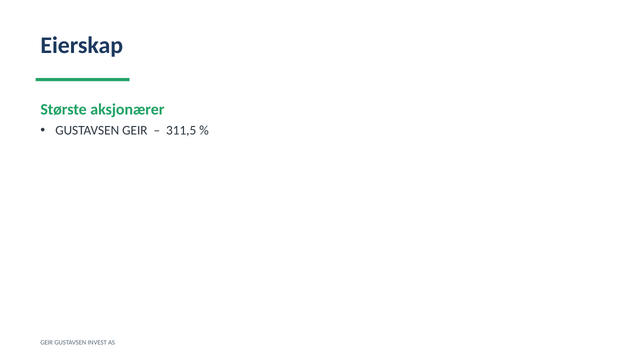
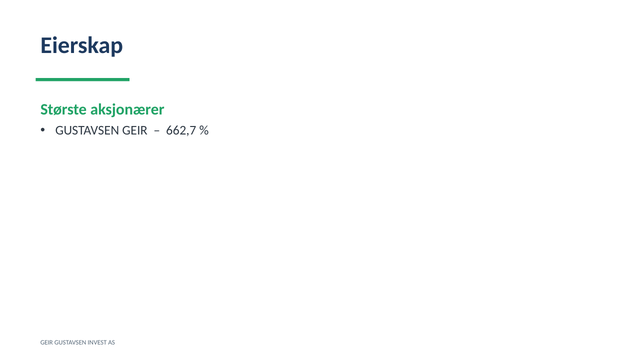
311,5: 311,5 -> 662,7
